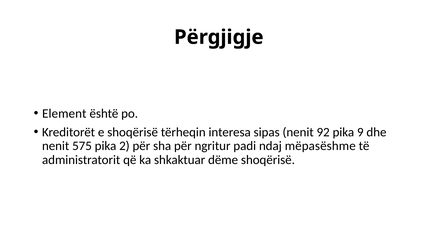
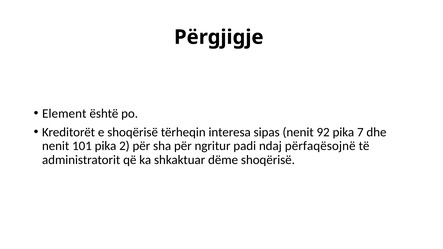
9: 9 -> 7
575: 575 -> 101
mëpasëshme: mëpasëshme -> përfaqësojnë
